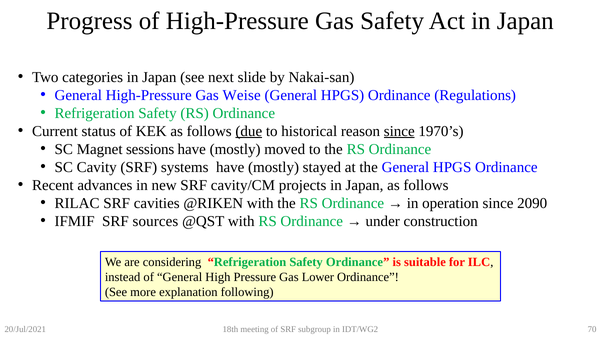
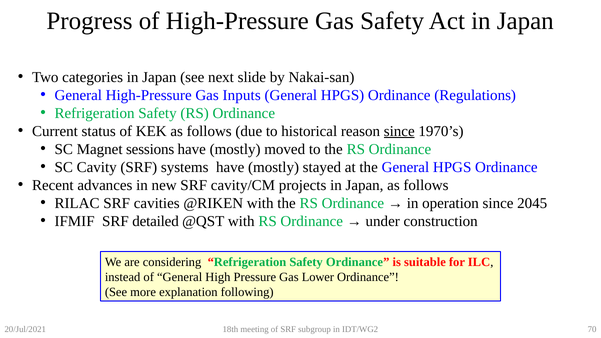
Weise: Weise -> Inputs
due underline: present -> none
2090: 2090 -> 2045
sources: sources -> detailed
